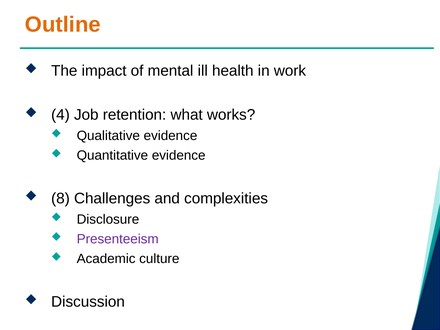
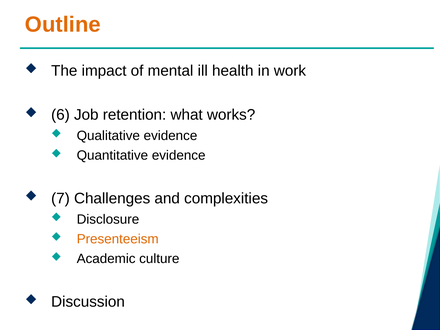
4: 4 -> 6
8: 8 -> 7
Presenteeism colour: purple -> orange
